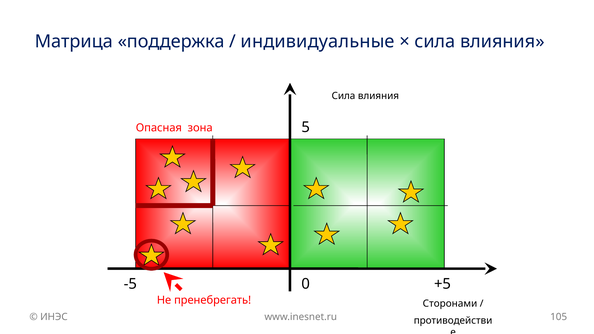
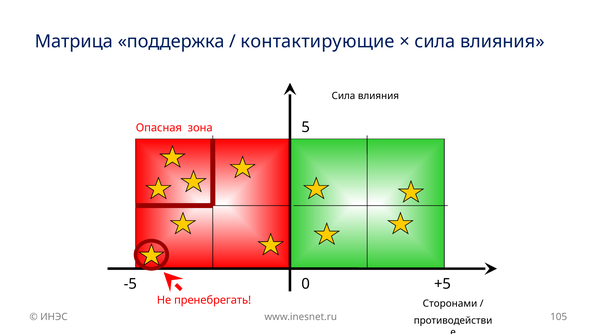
индивидуальные: индивидуальные -> контактирующие
